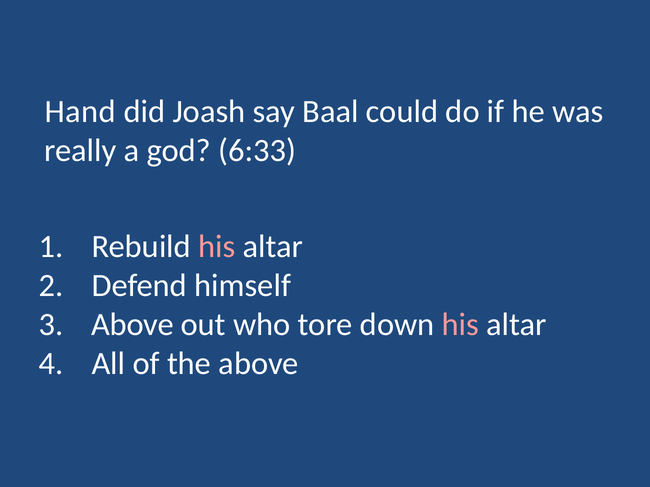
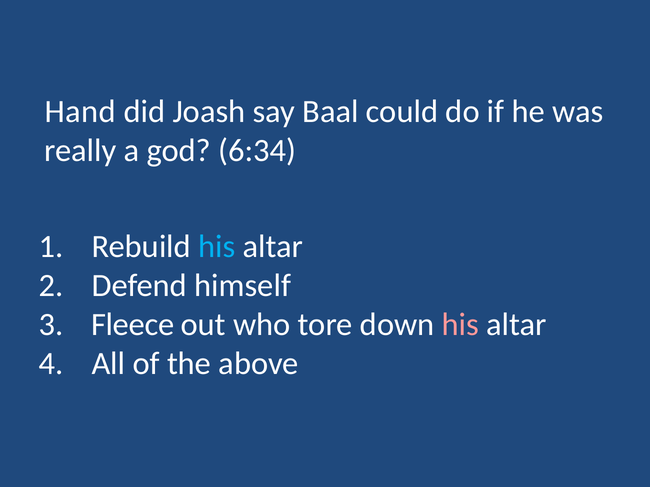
6:33: 6:33 -> 6:34
his at (217, 247) colour: pink -> light blue
Above at (133, 325): Above -> Fleece
